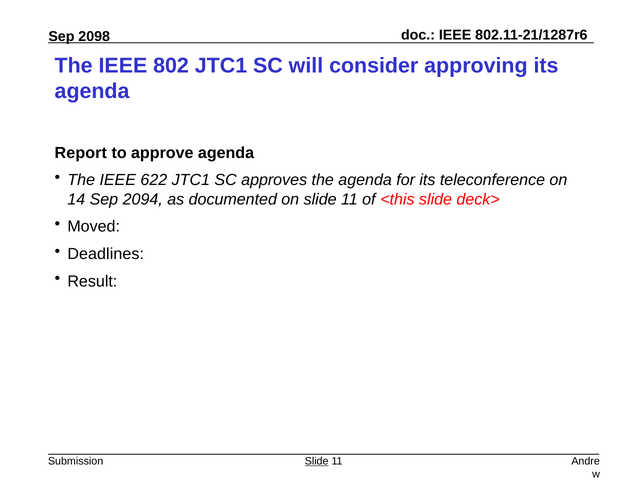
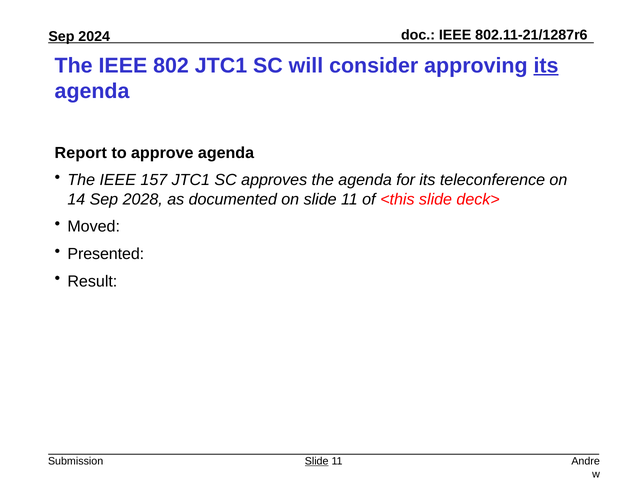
2098: 2098 -> 2024
its at (546, 66) underline: none -> present
622: 622 -> 157
2094: 2094 -> 2028
Deadlines: Deadlines -> Presented
